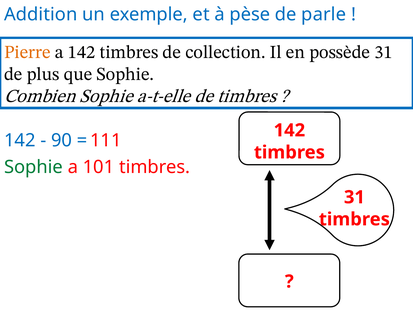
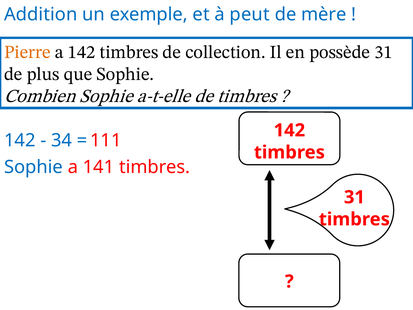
pèse: pèse -> peut
parle: parle -> mère
90: 90 -> 34
Sophie at (34, 167) colour: green -> blue
101: 101 -> 141
